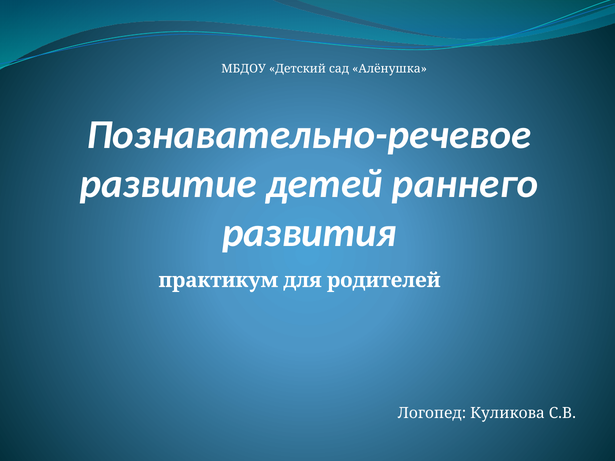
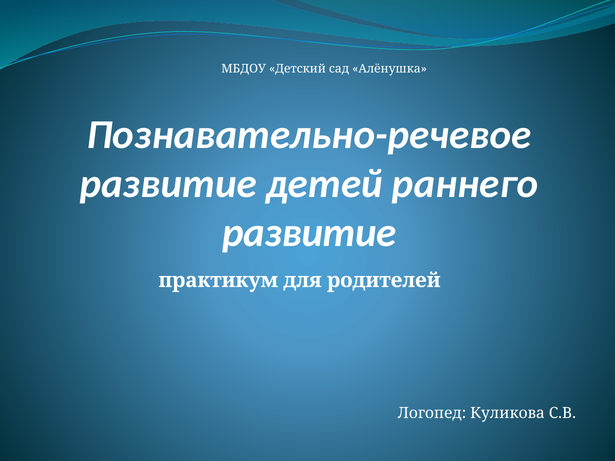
развития at (309, 233): развития -> развитие
